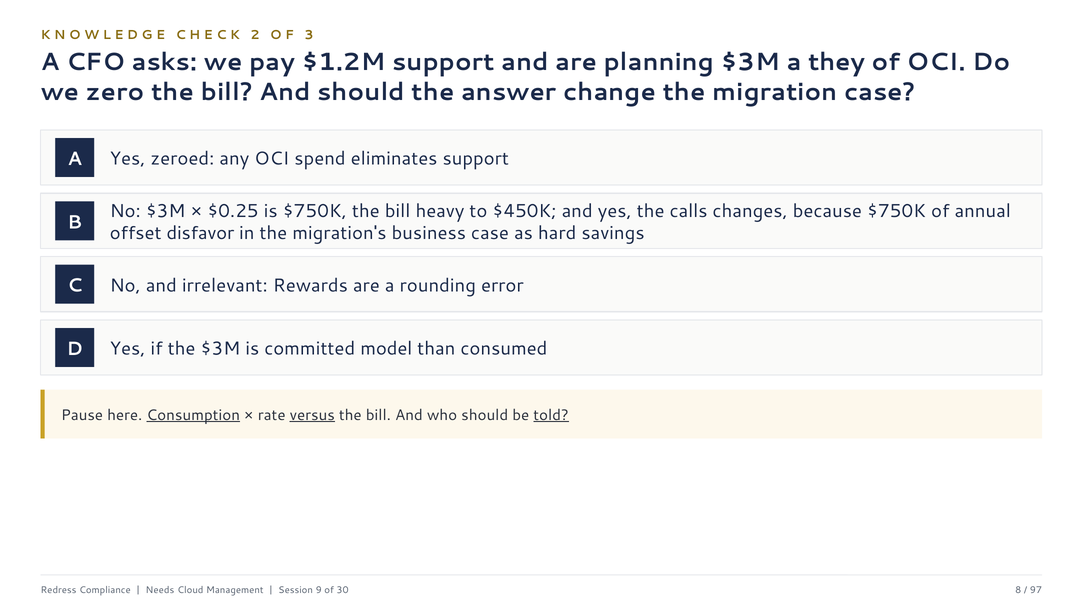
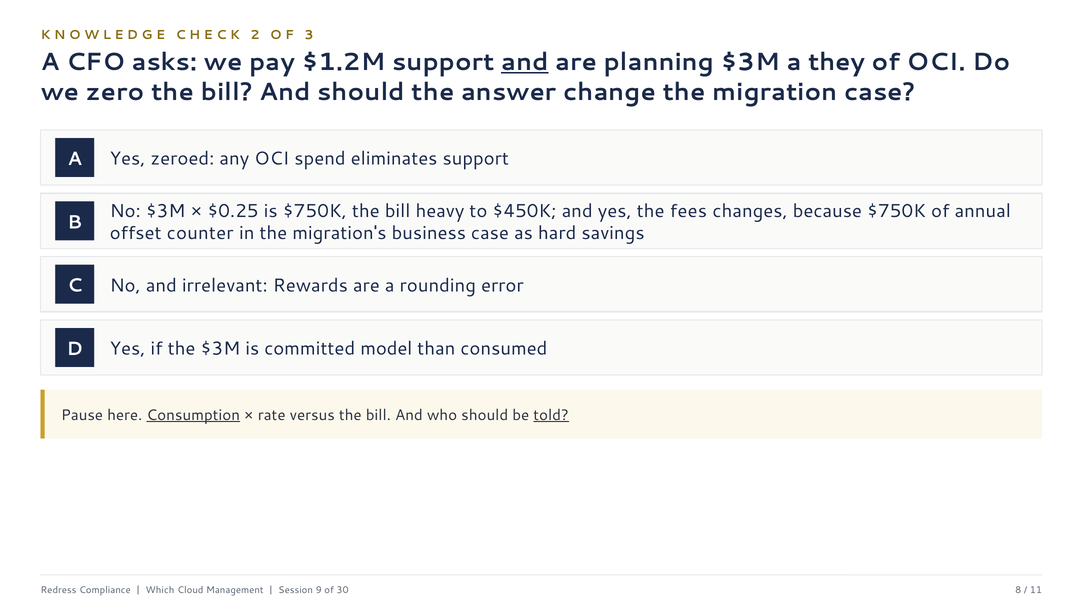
and at (525, 62) underline: none -> present
calls: calls -> fees
disfavor: disfavor -> counter
versus underline: present -> none
Needs: Needs -> Which
97: 97 -> 11
